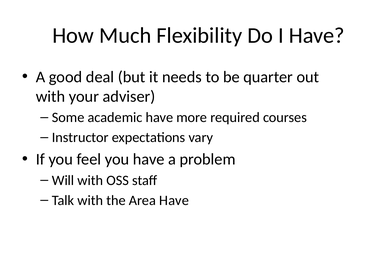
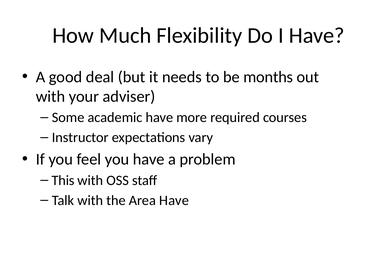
quarter: quarter -> months
Will: Will -> This
